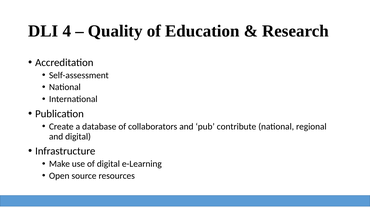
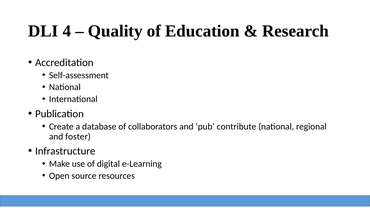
and digital: digital -> foster
